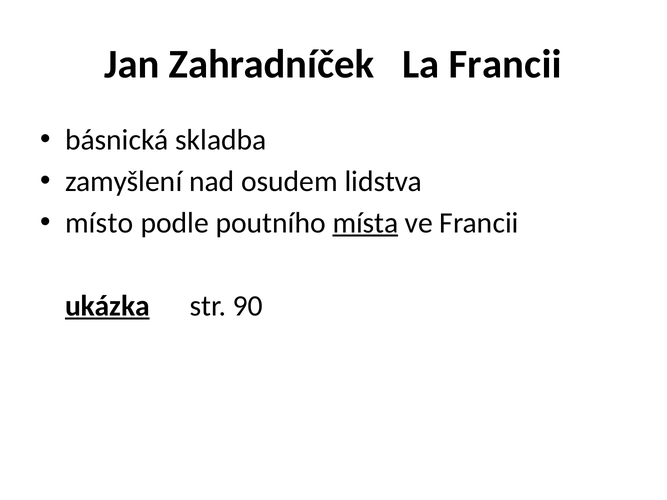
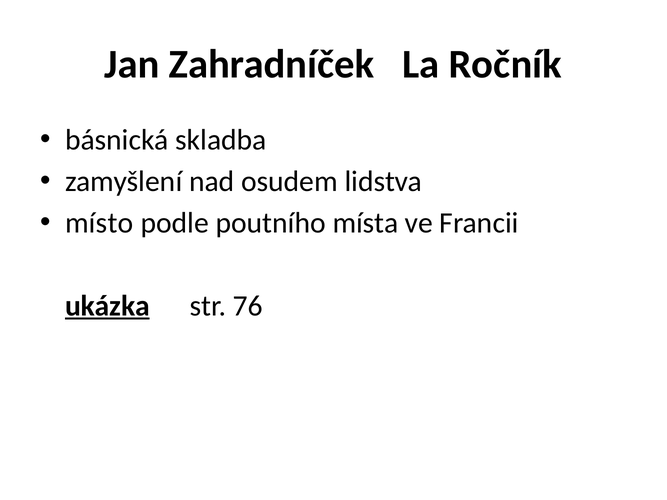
La Francii: Francii -> Ročník
místa underline: present -> none
90: 90 -> 76
